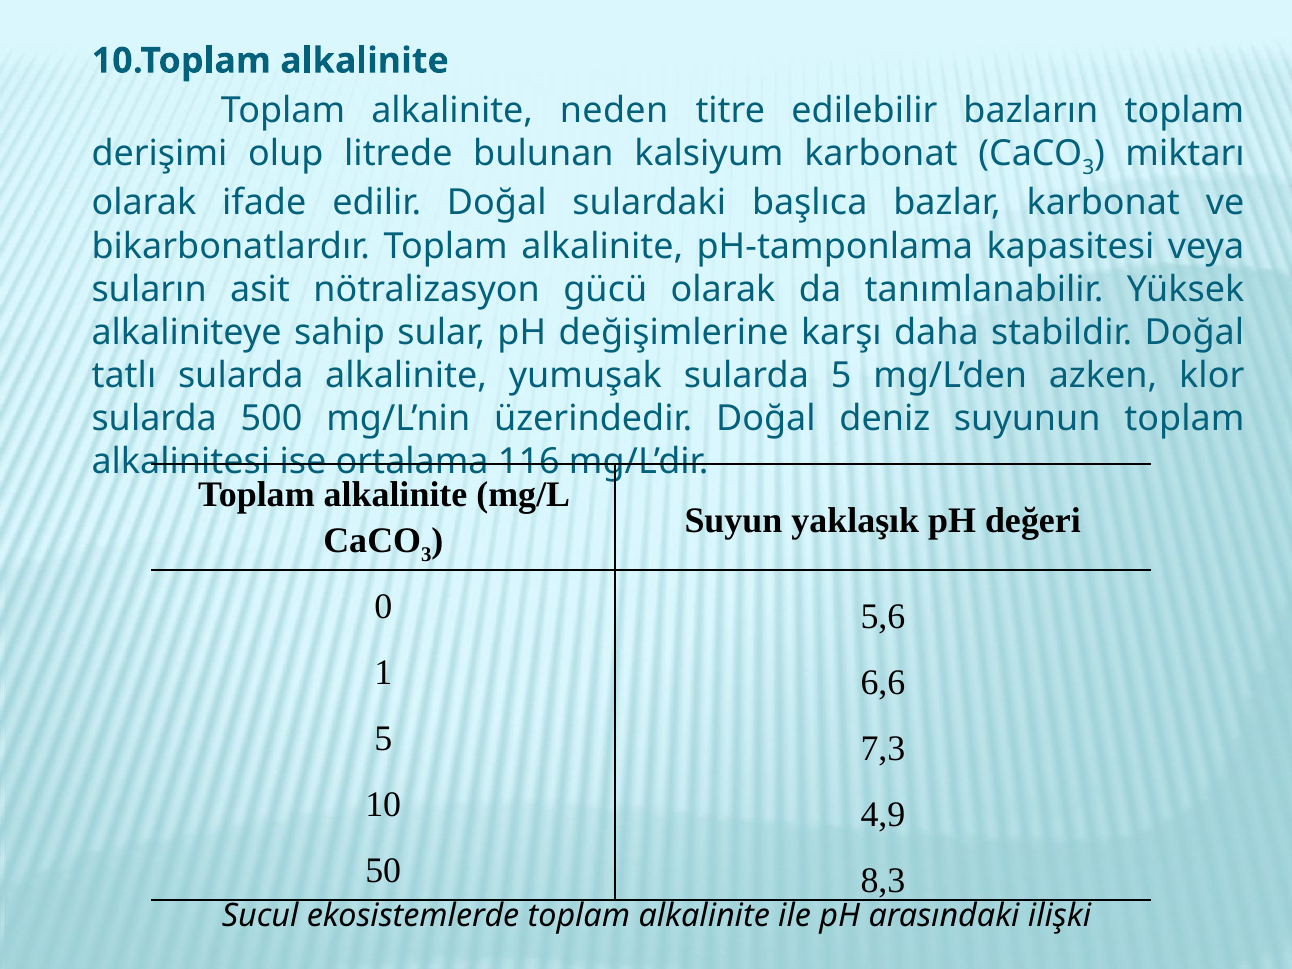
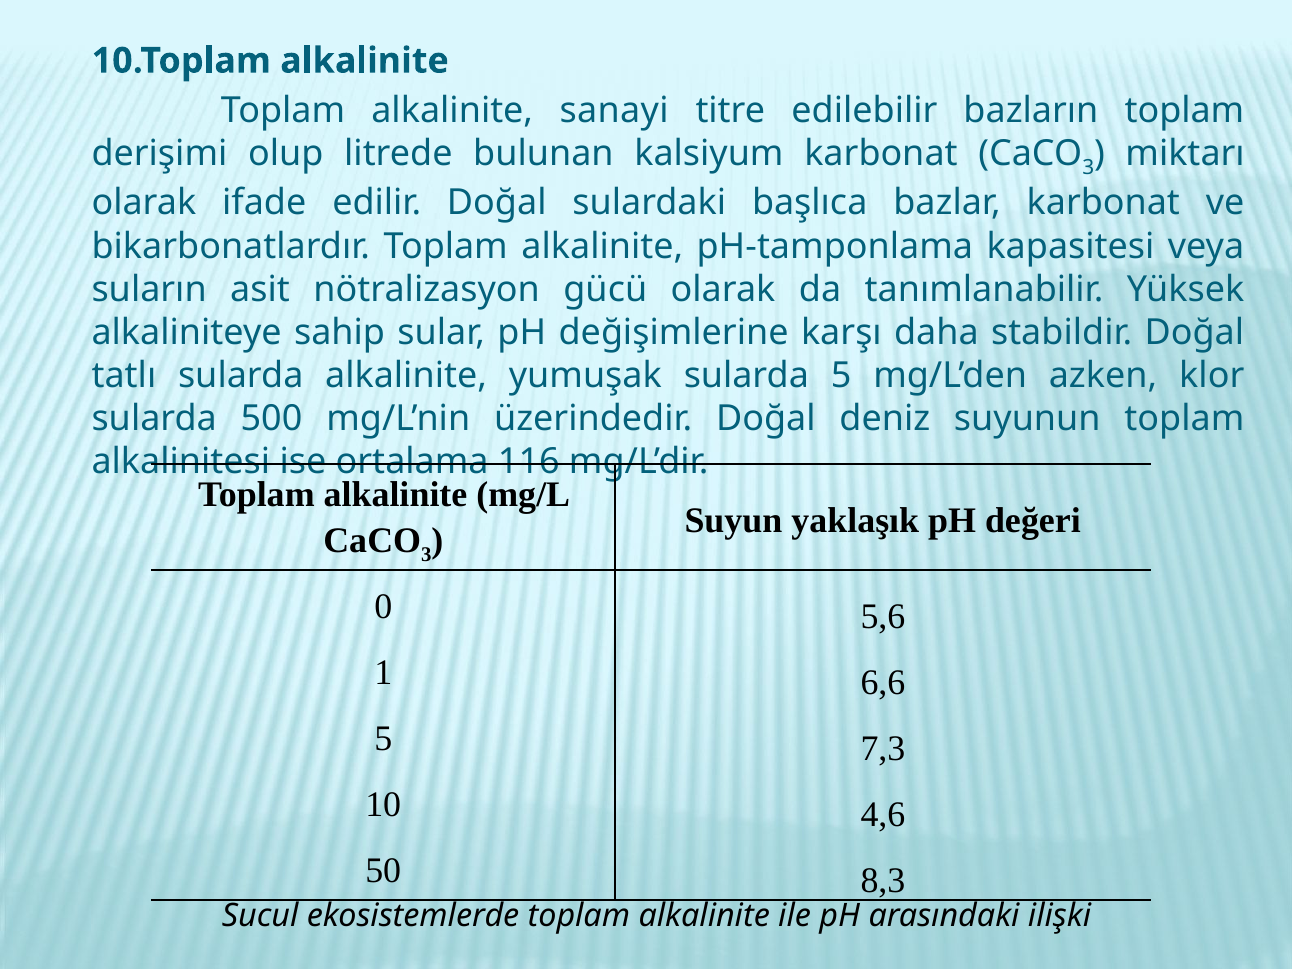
neden: neden -> sanayi
4,9: 4,9 -> 4,6
